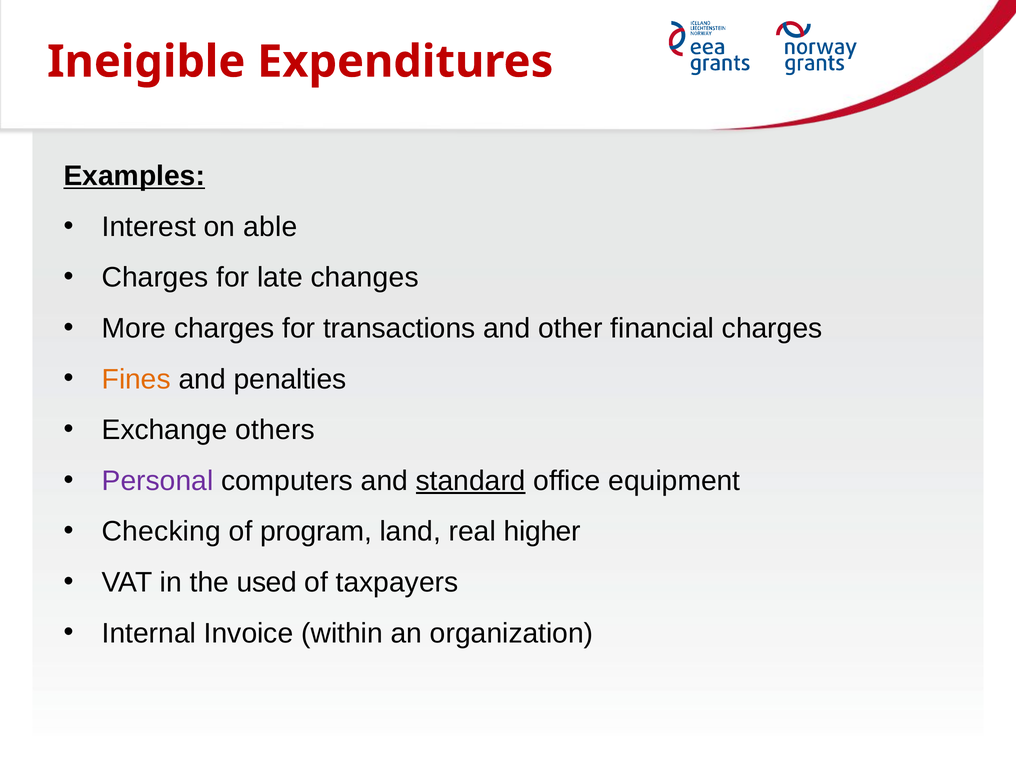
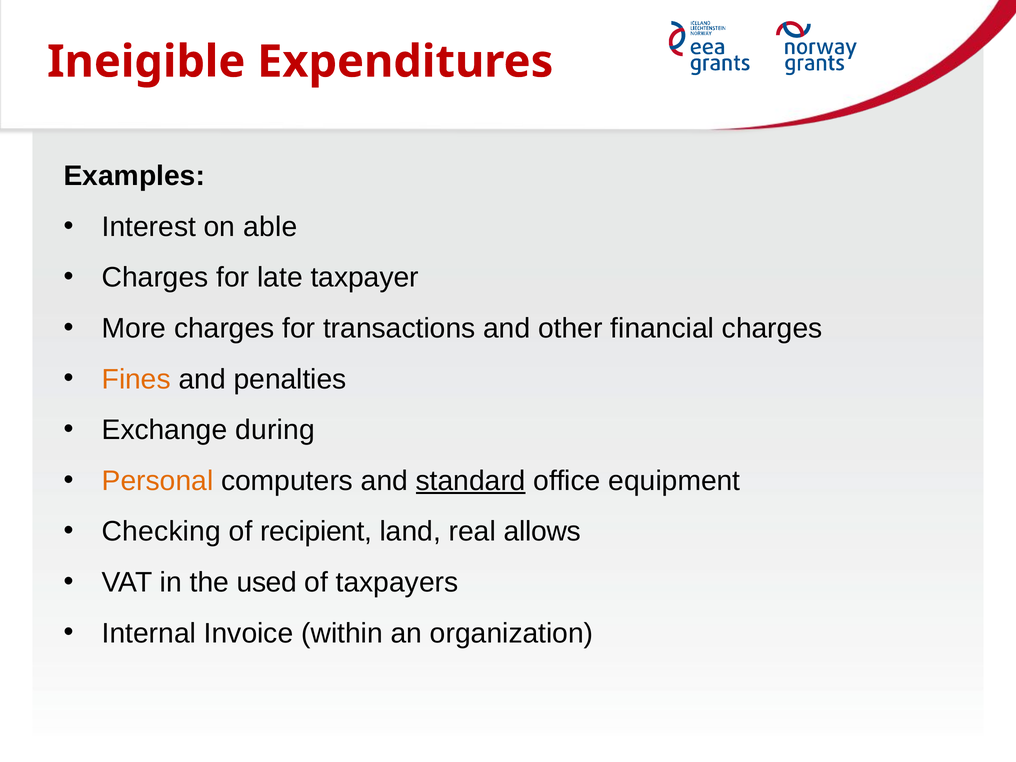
Examples underline: present -> none
changes: changes -> taxpayer
others: others -> during
Personal colour: purple -> orange
program: program -> recipient
higher: higher -> allows
